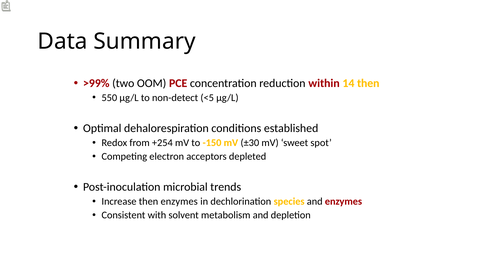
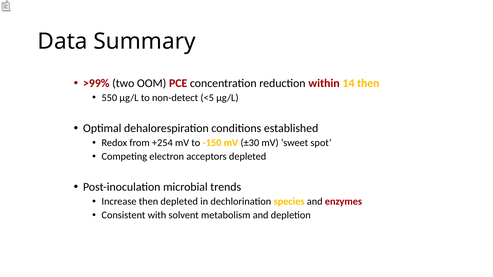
then enzymes: enzymes -> depleted
